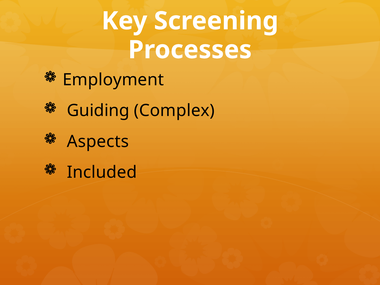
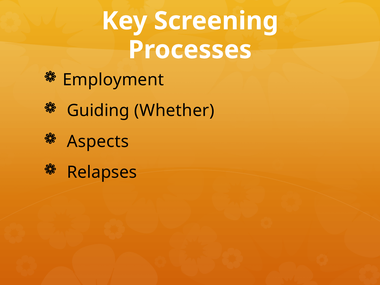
Complex: Complex -> Whether
Included: Included -> Relapses
